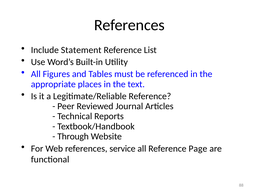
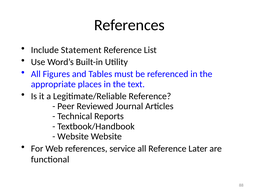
Through at (73, 137): Through -> Website
Page: Page -> Later
